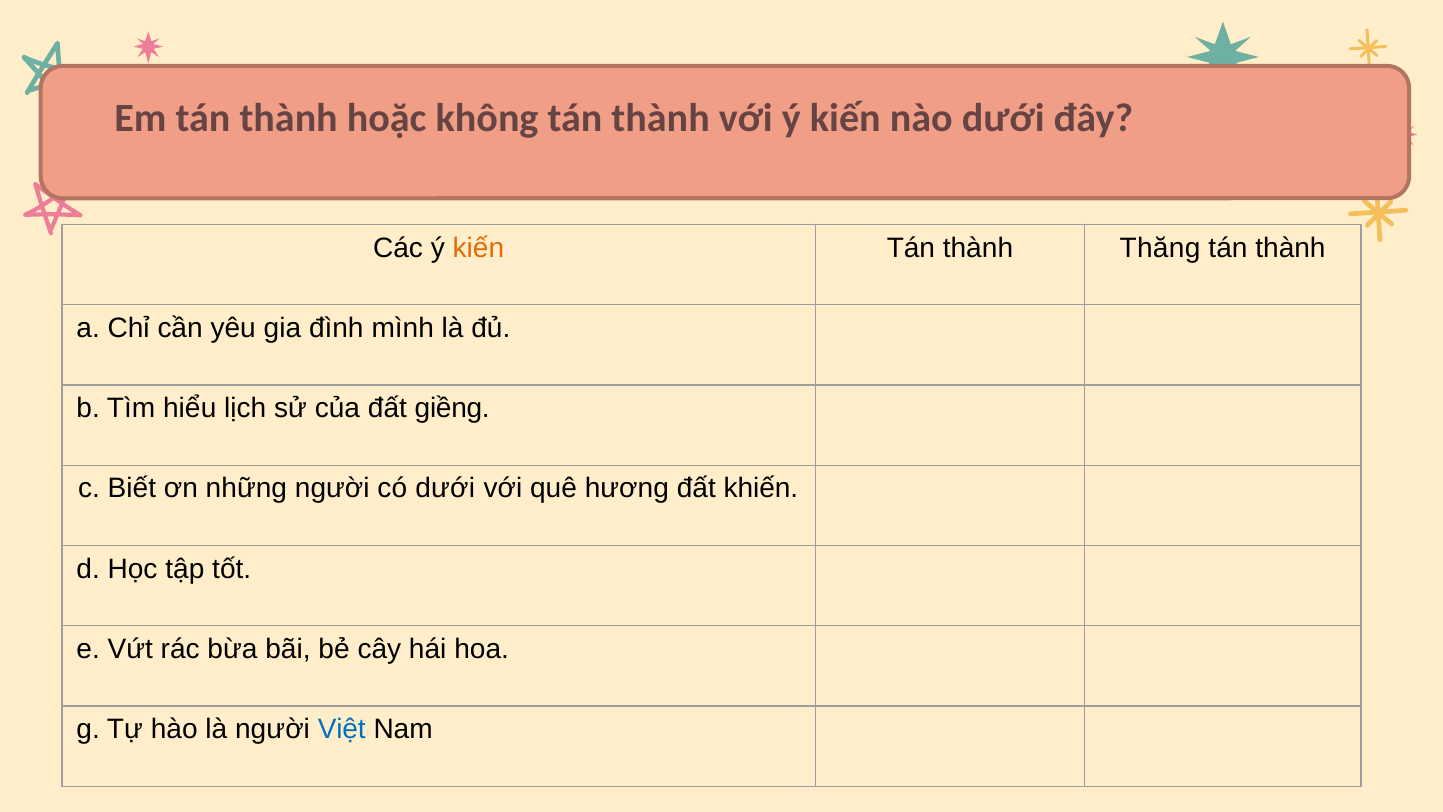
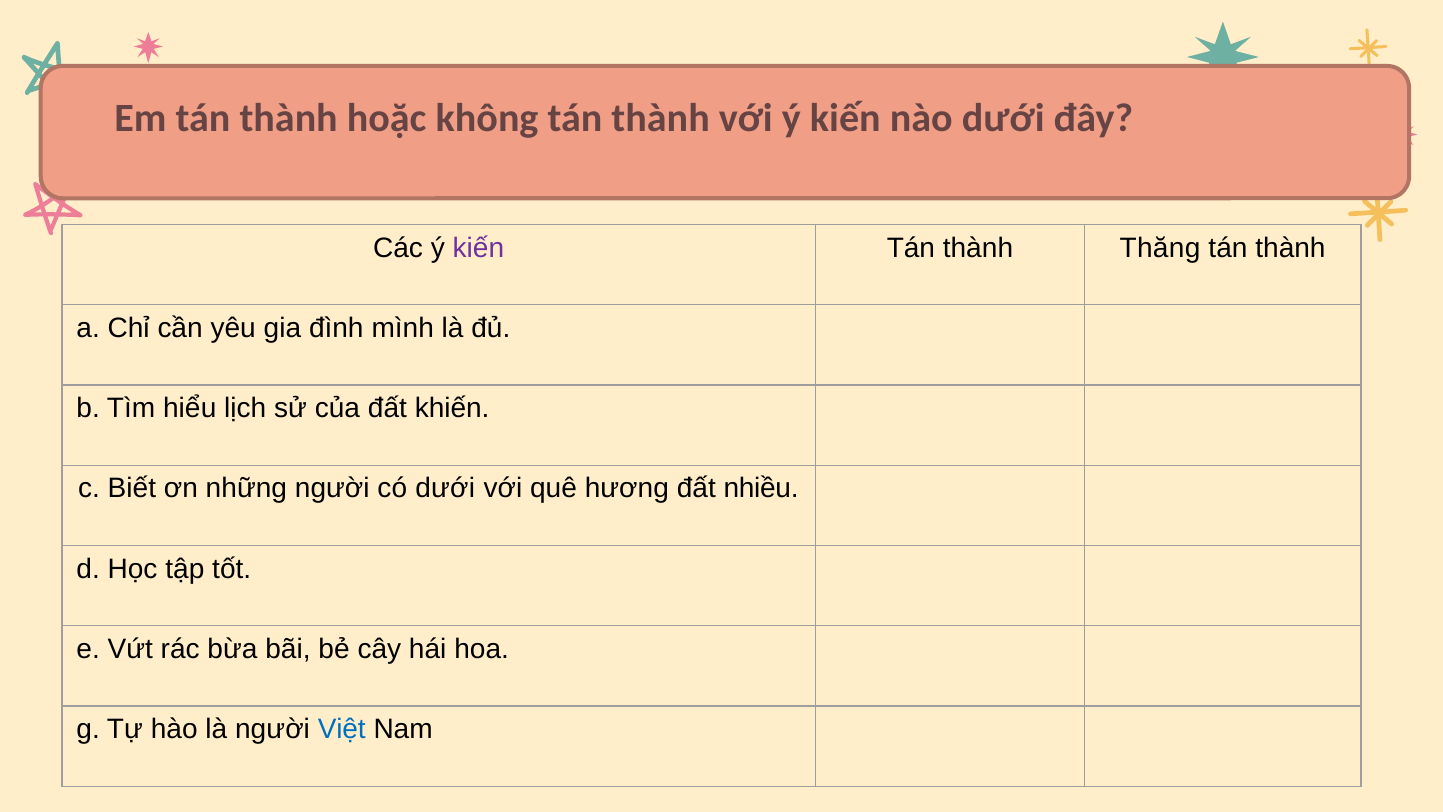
kiến at (478, 248) colour: orange -> purple
giềng: giềng -> khiến
khiến: khiến -> nhiều
